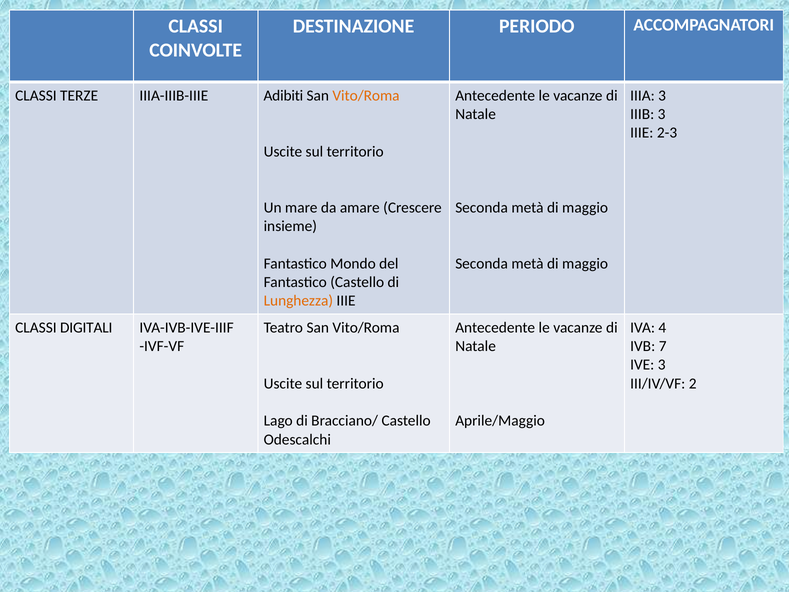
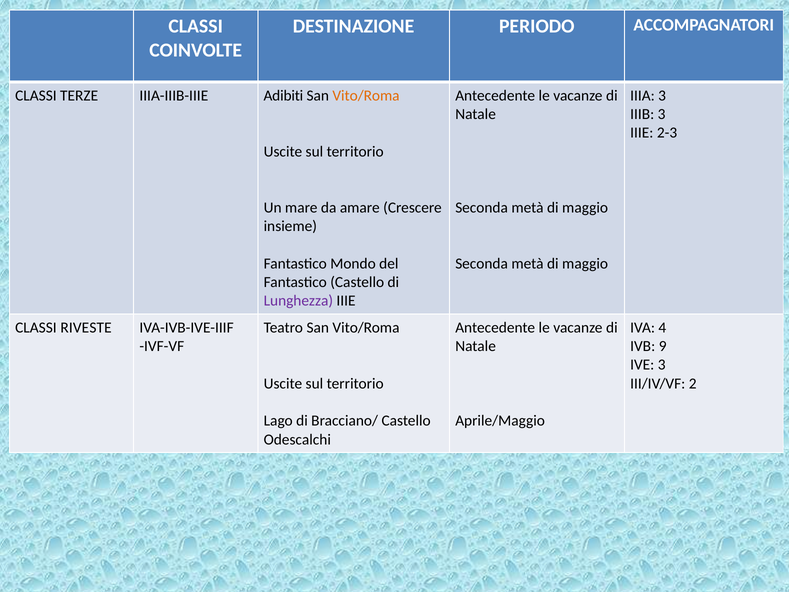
Lunghezza colour: orange -> purple
DIGITALI: DIGITALI -> RIVESTE
7: 7 -> 9
